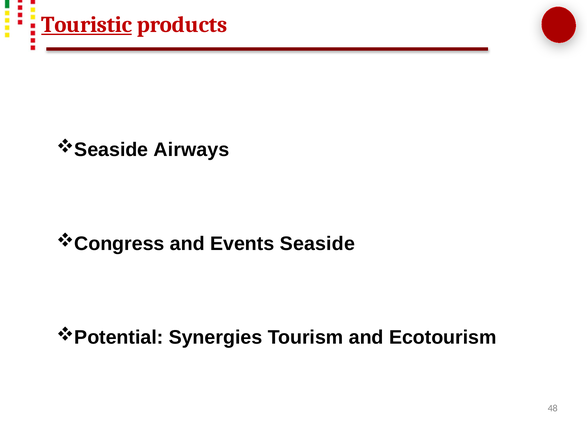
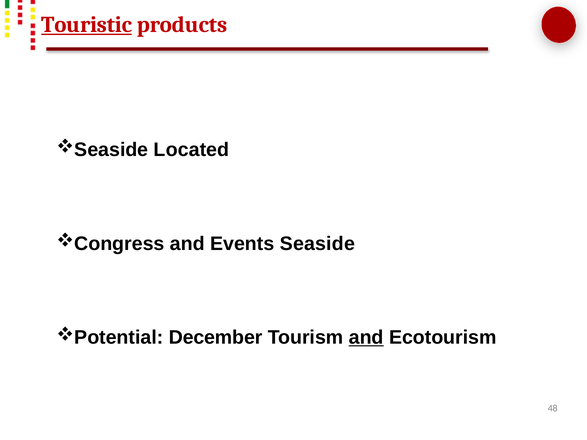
Airways: Airways -> Located
Synergies: Synergies -> December
and at (366, 338) underline: none -> present
